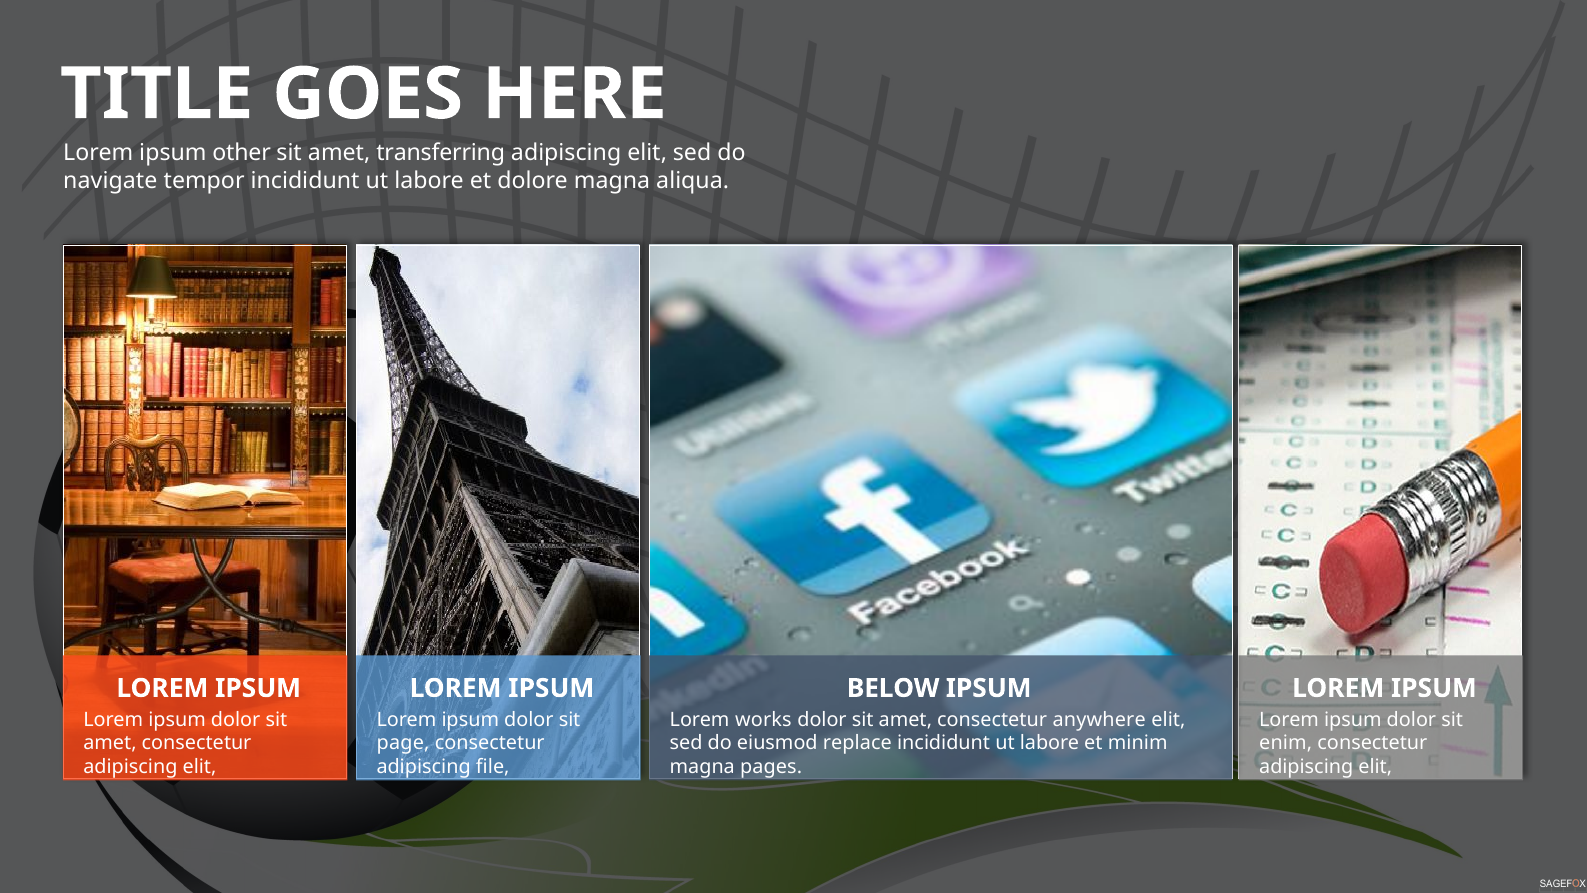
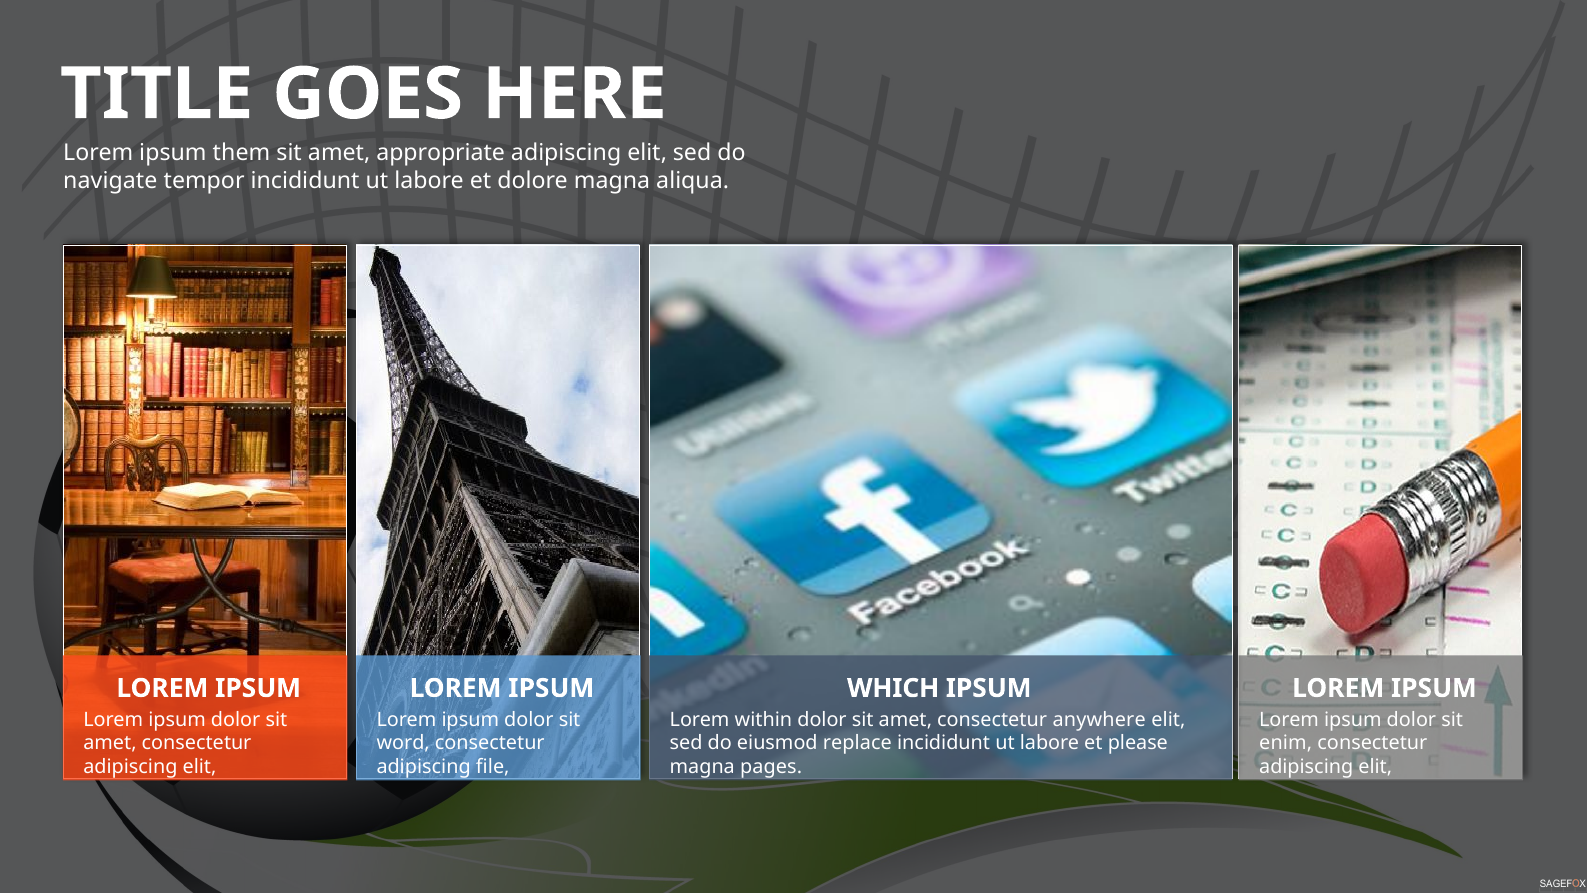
other: other -> them
transferring: transferring -> appropriate
BELOW: BELOW -> WHICH
works: works -> within
page: page -> word
minim: minim -> please
